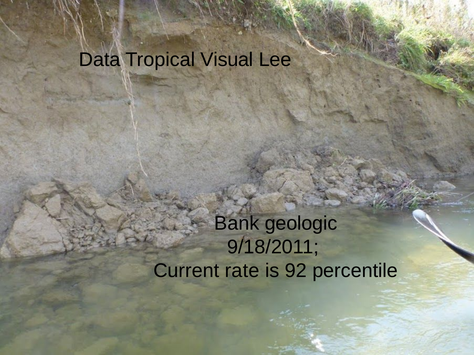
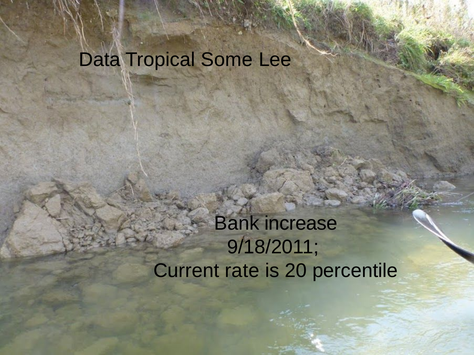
Visual: Visual -> Some
geologic: geologic -> increase
92: 92 -> 20
